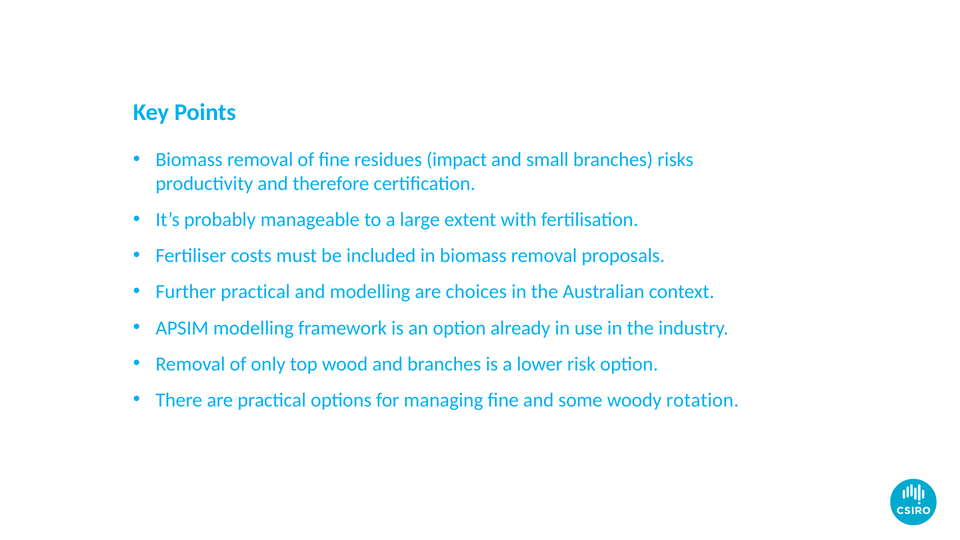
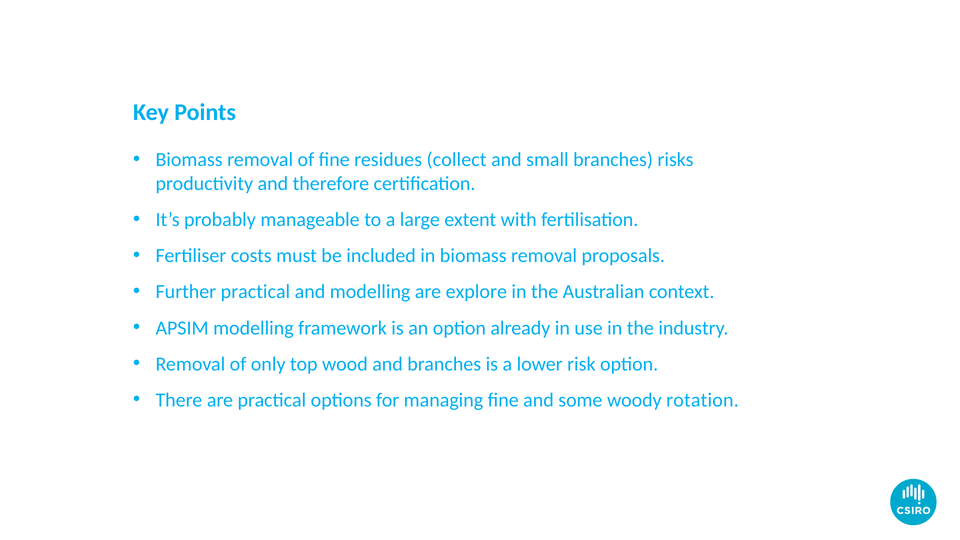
impact: impact -> collect
choices: choices -> explore
